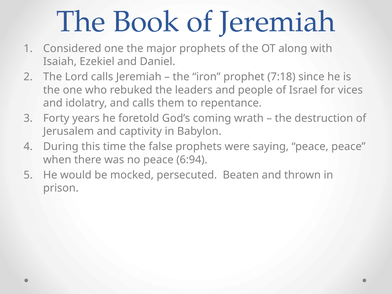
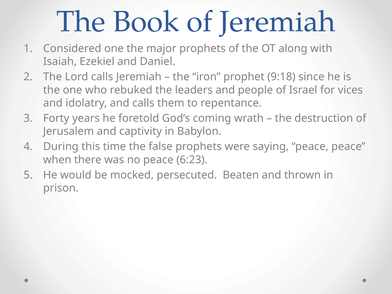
7:18: 7:18 -> 9:18
6:94: 6:94 -> 6:23
